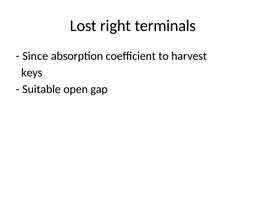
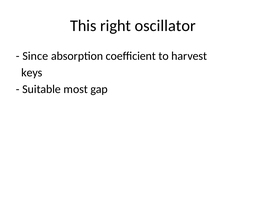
Lost: Lost -> This
terminals: terminals -> oscillator
open: open -> most
